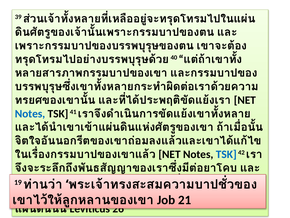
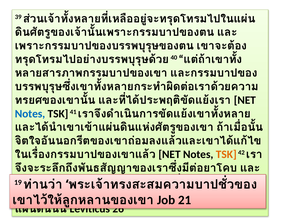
TSK at (226, 154) colour: blue -> orange
